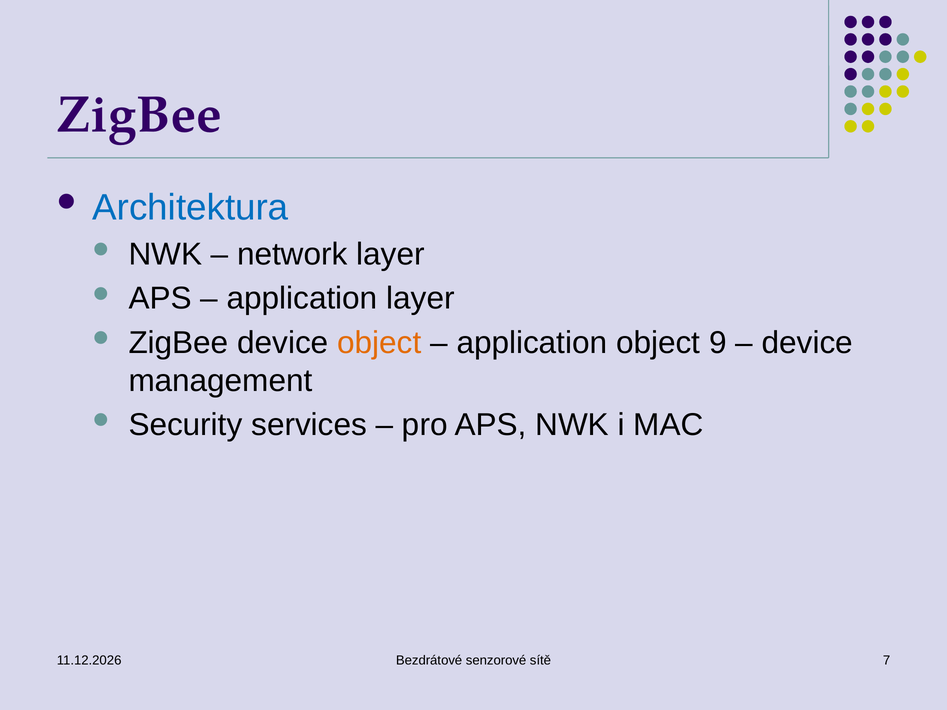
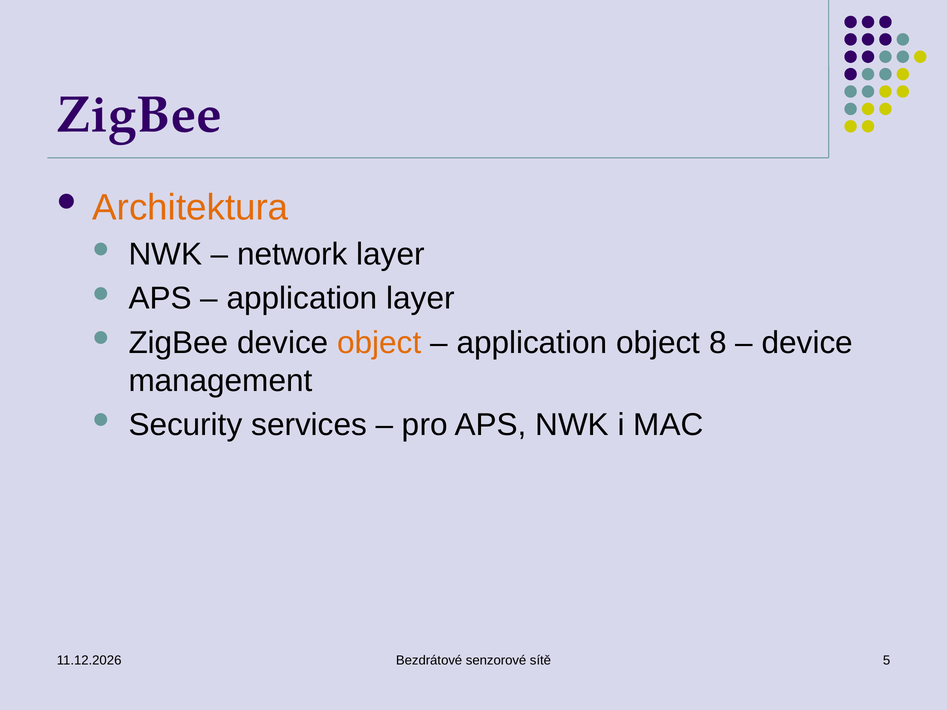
Architektura colour: blue -> orange
9: 9 -> 8
7: 7 -> 5
